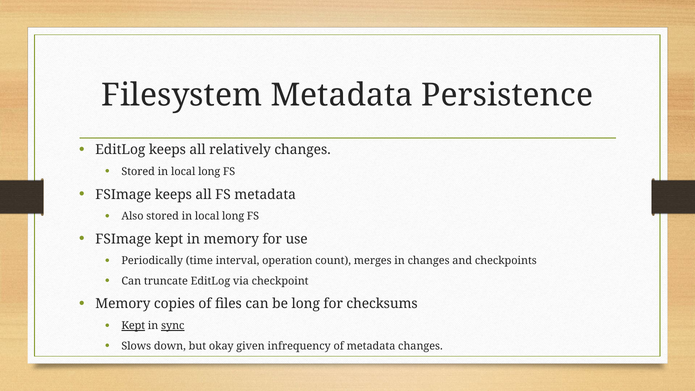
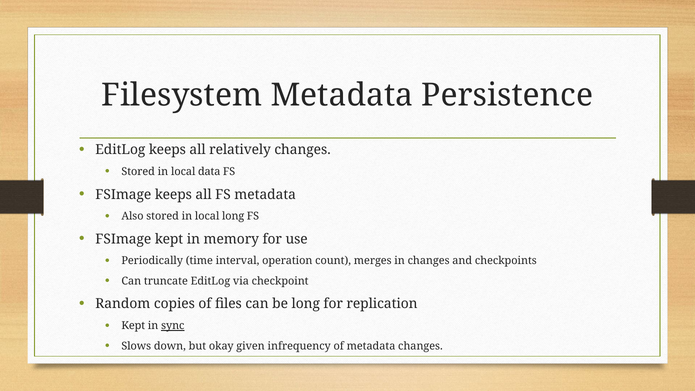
long at (209, 172): long -> data
Memory at (123, 304): Memory -> Random
checksums: checksums -> replication
Kept at (133, 326) underline: present -> none
